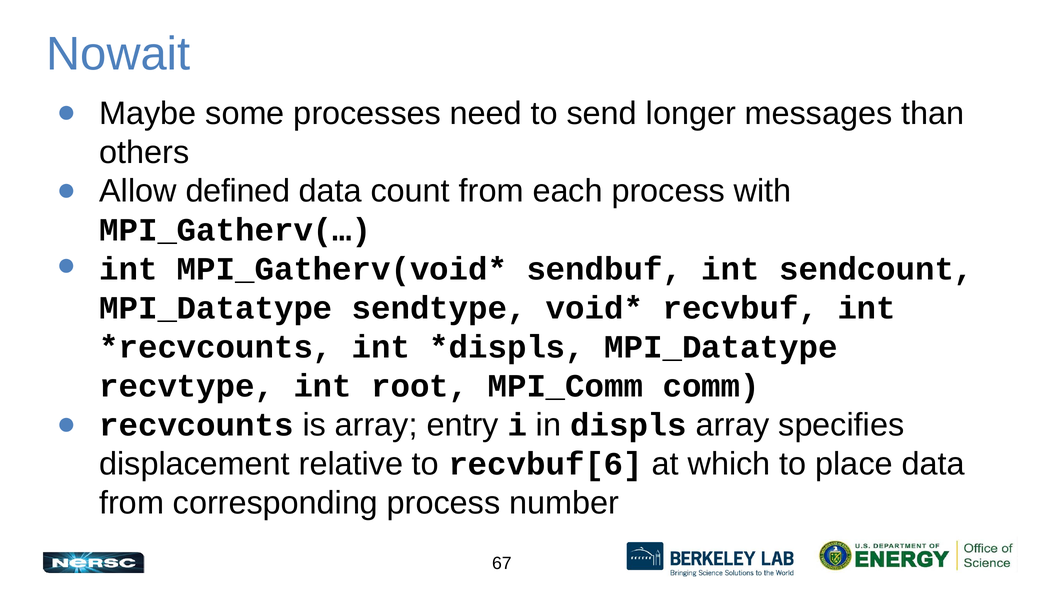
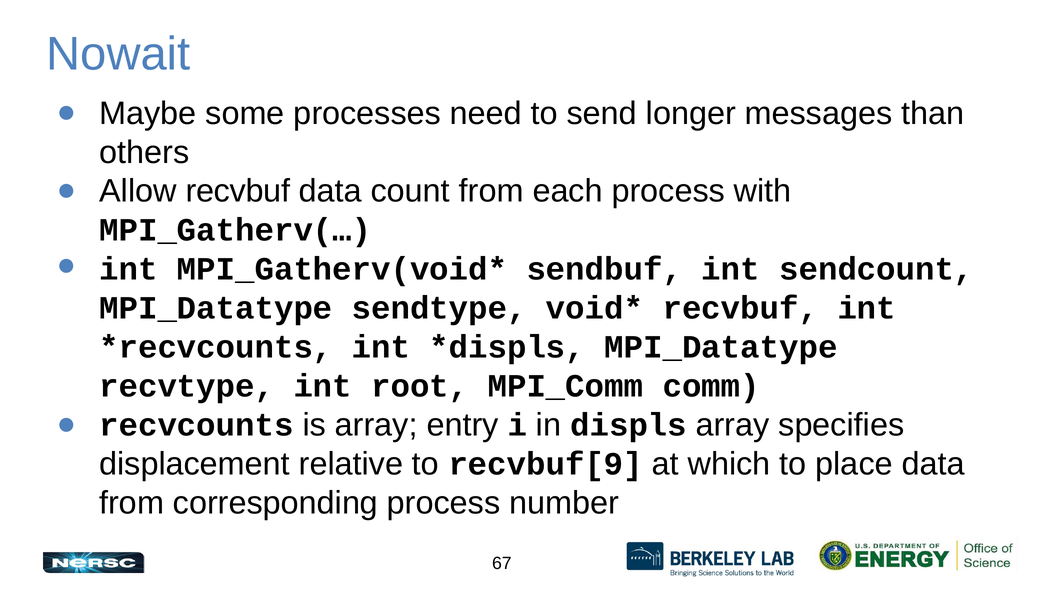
Allow defined: defined -> recvbuf
recvbuf[6: recvbuf[6 -> recvbuf[9
